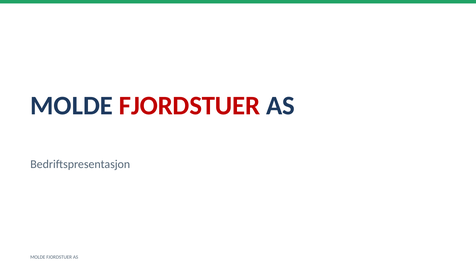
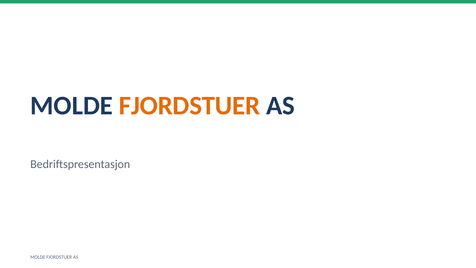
FJORDSTUER at (190, 106) colour: red -> orange
